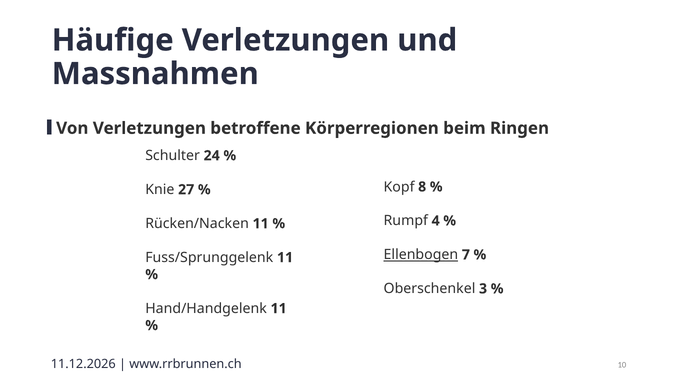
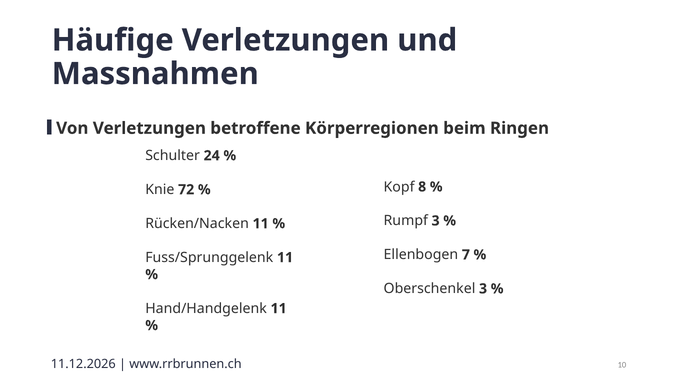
27: 27 -> 72
Rumpf 4: 4 -> 3
Ellenbogen underline: present -> none
